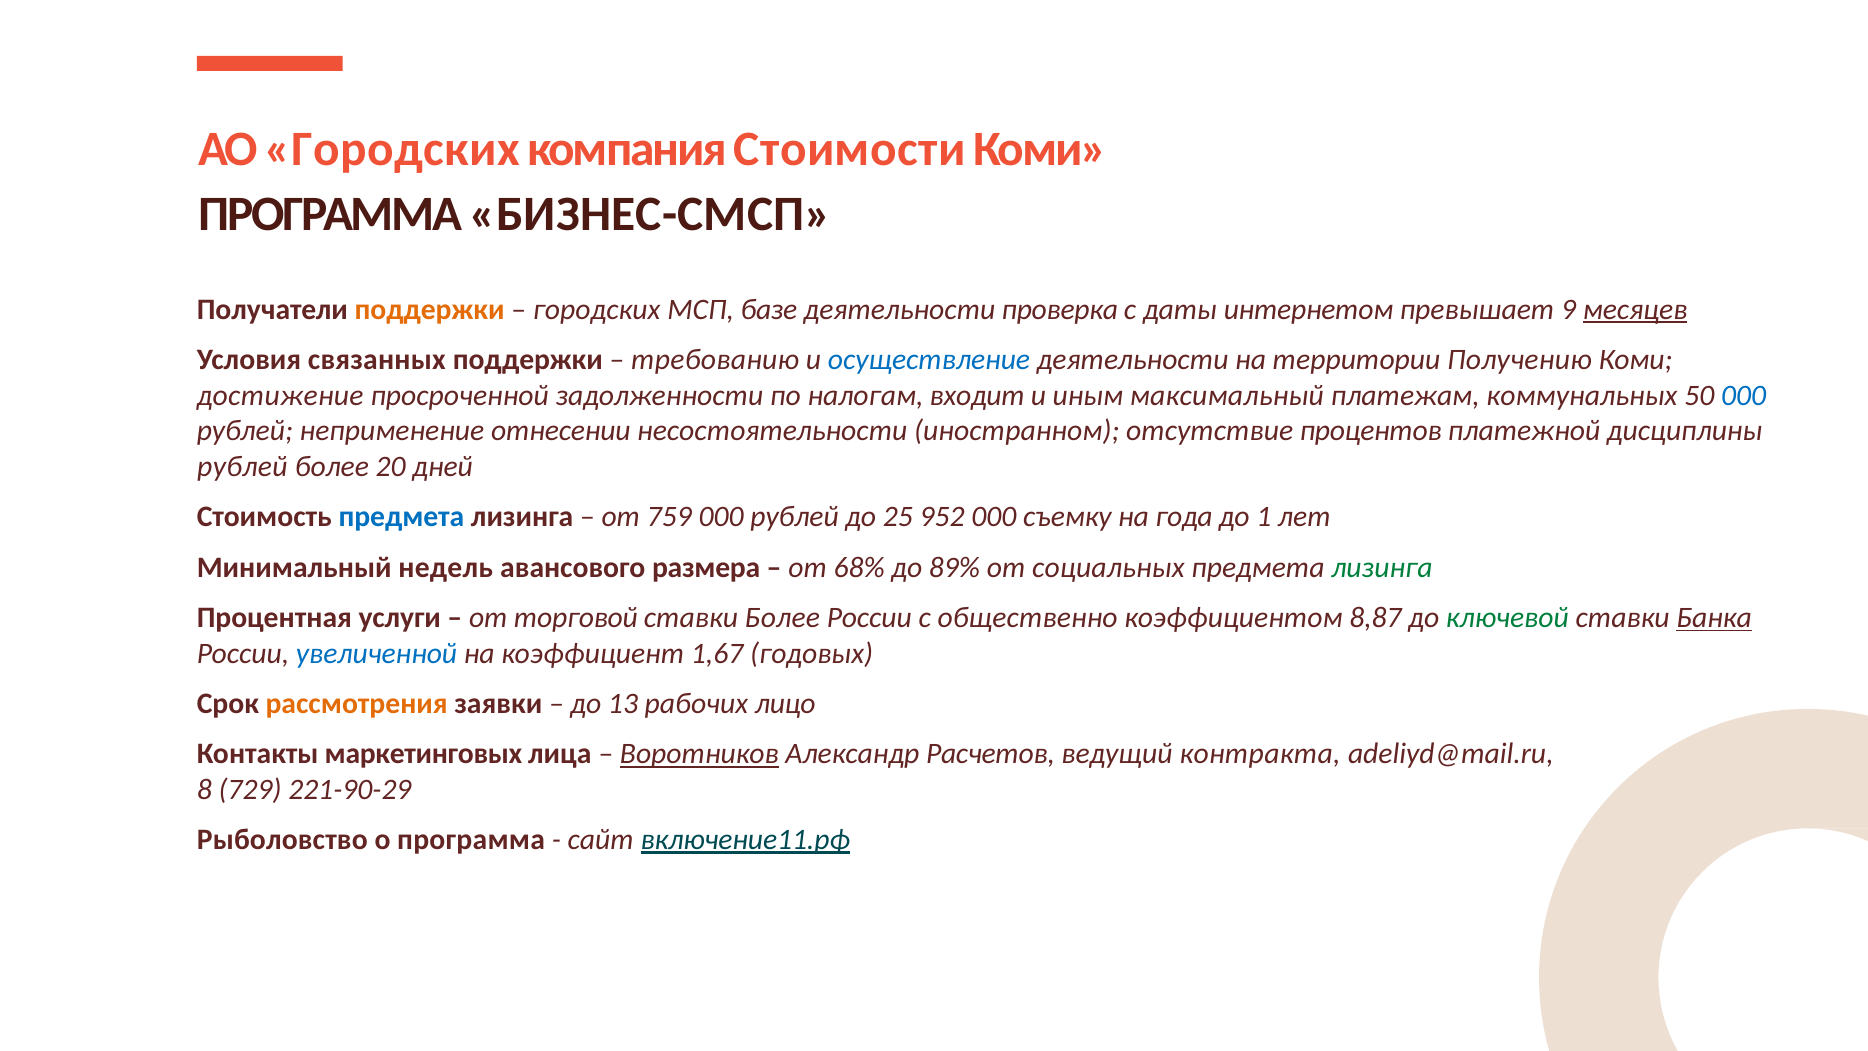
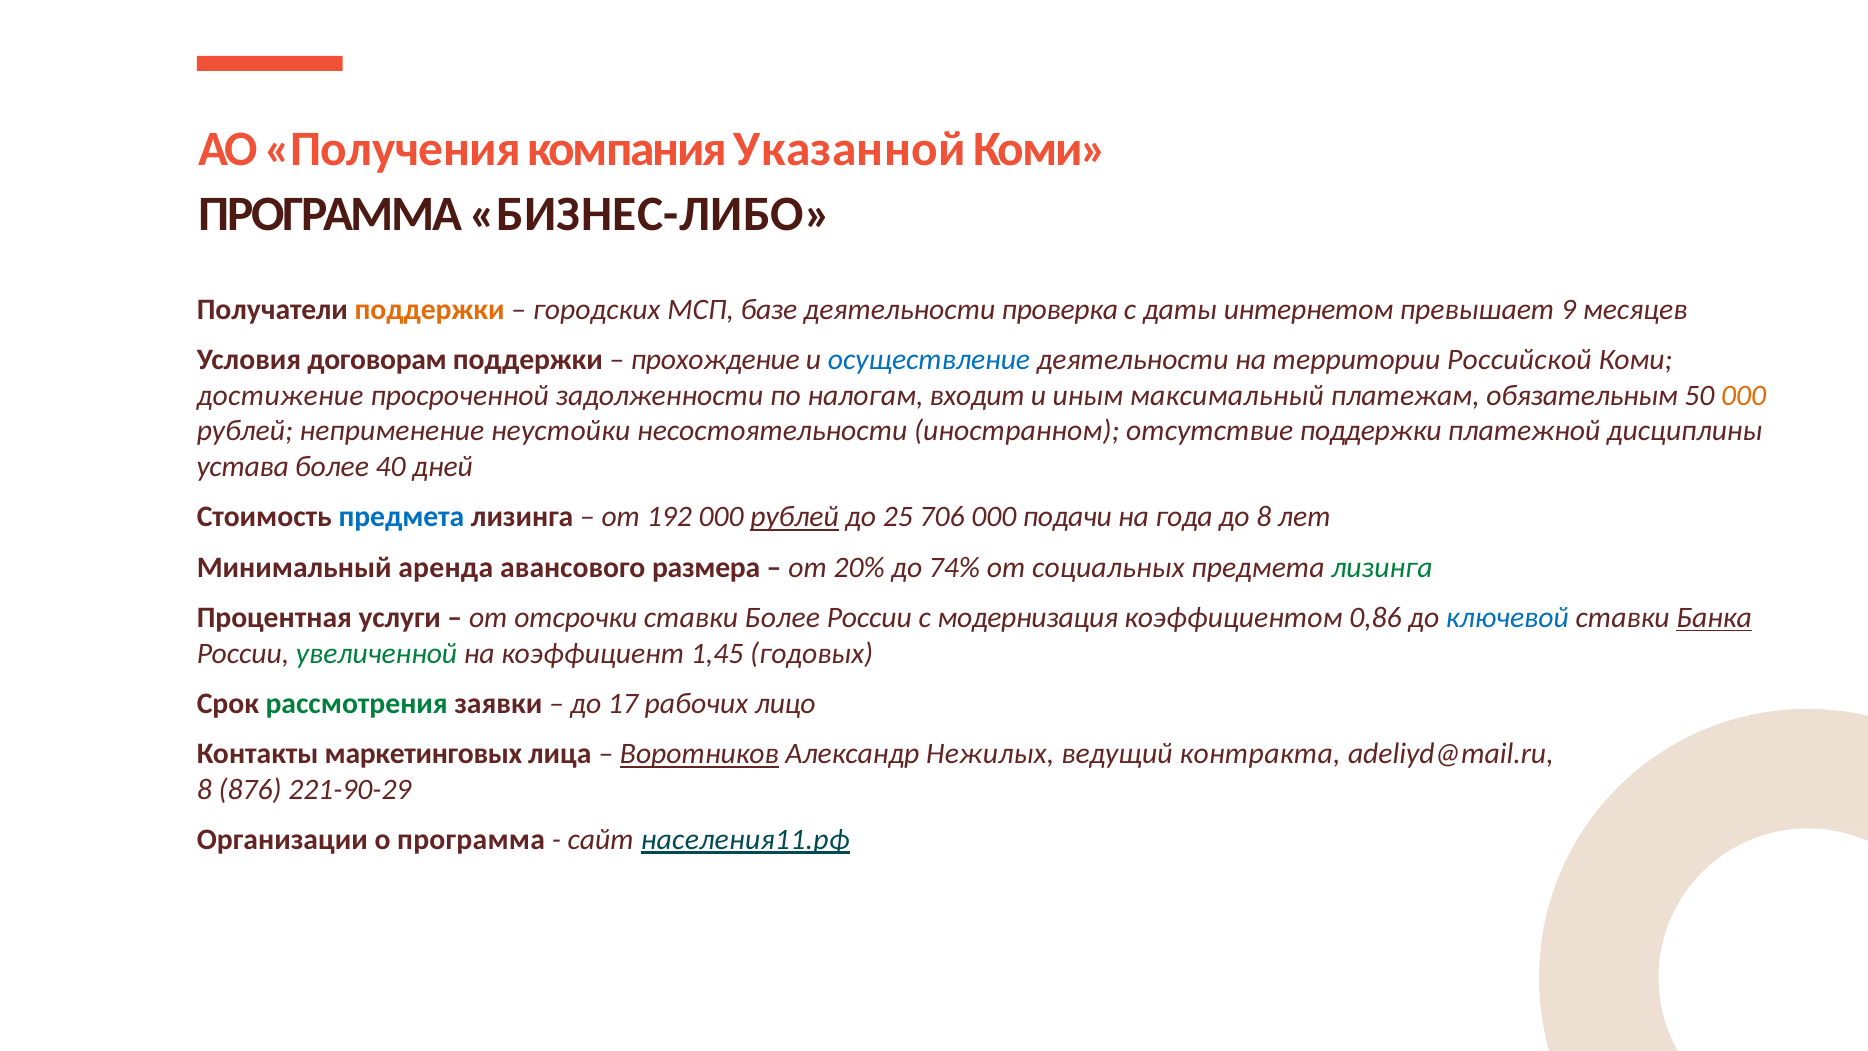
АО Городских: Городских -> Получения
Стоимости: Стоимости -> Указанной
БИЗНЕС-СМСП: БИЗНЕС-СМСП -> БИЗНЕС-ЛИБО
месяцев underline: present -> none
связанных: связанных -> договорам
требованию: требованию -> прохождение
Получению: Получению -> Российской
коммунальных: коммунальных -> обязательным
000 at (1744, 395) colour: blue -> orange
отнесении: отнесении -> неустойки
отсутствие процентов: процентов -> поддержки
рублей at (242, 466): рублей -> устава
20: 20 -> 40
759: 759 -> 192
рублей at (795, 517) underline: none -> present
952: 952 -> 706
съемку: съемку -> подачи
до 1: 1 -> 8
недель: недель -> аренда
68%: 68% -> 20%
89%: 89% -> 74%
торговой: торговой -> отсрочки
общественно: общественно -> модернизация
8,87: 8,87 -> 0,86
ключевой colour: green -> blue
увеличенной colour: blue -> green
1,67: 1,67 -> 1,45
рассмотрения colour: orange -> green
13: 13 -> 17
Расчетов: Расчетов -> Нежилых
729: 729 -> 876
Рыболовство: Рыболовство -> Организации
включение11.рф: включение11.рф -> населения11.рф
